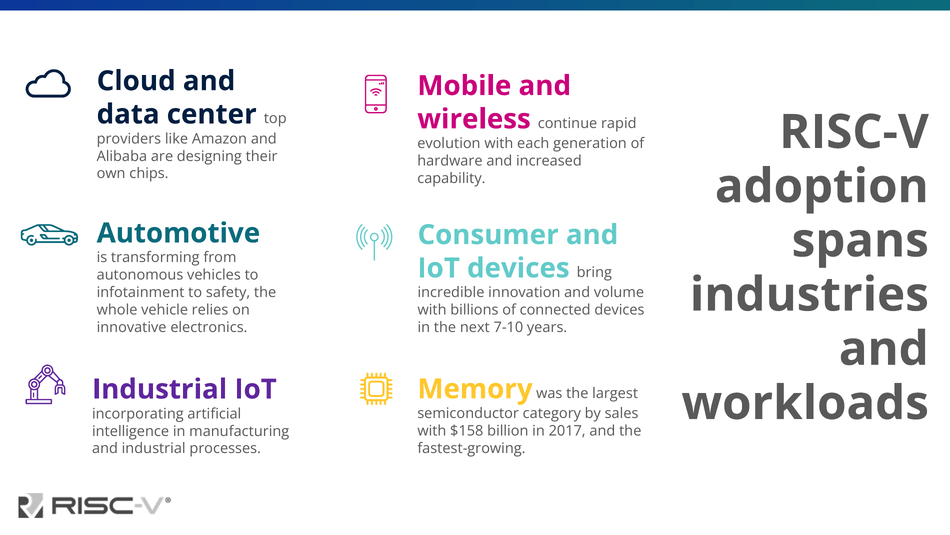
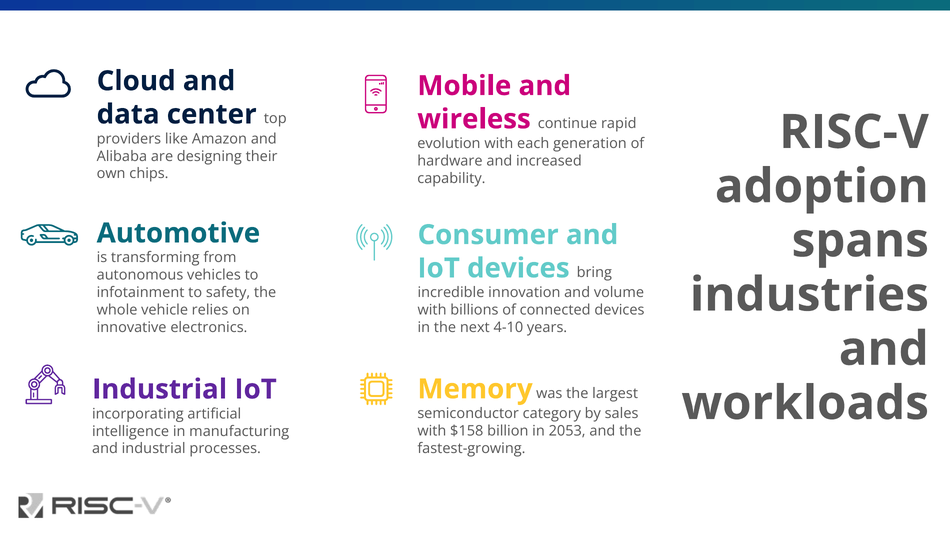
7-10: 7-10 -> 4-10
2017: 2017 -> 2053
